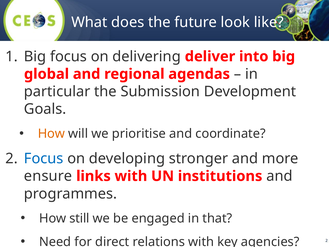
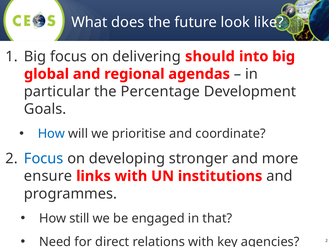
deliver: deliver -> should
Submission: Submission -> Percentage
How at (51, 134) colour: orange -> blue
